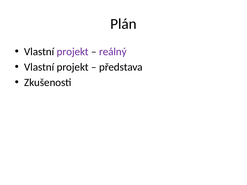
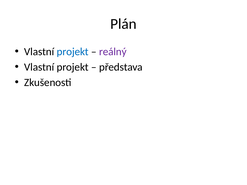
projekt at (73, 52) colour: purple -> blue
